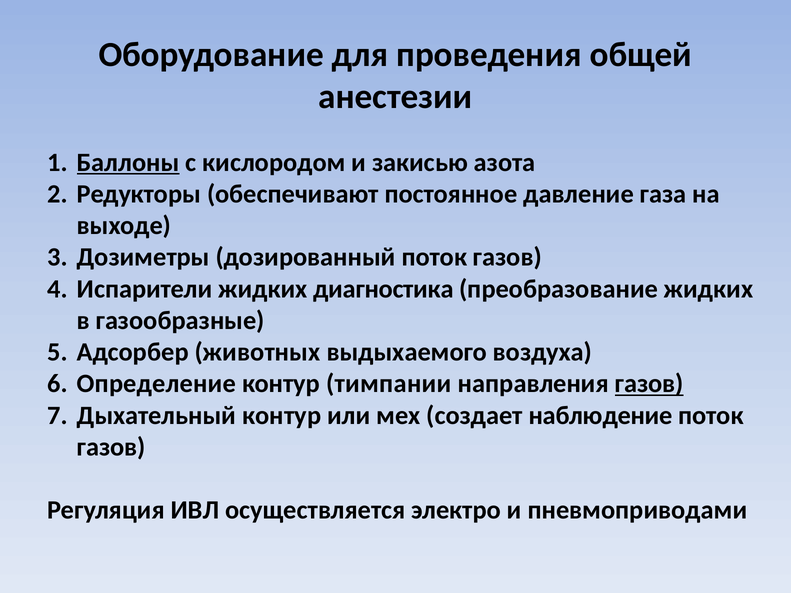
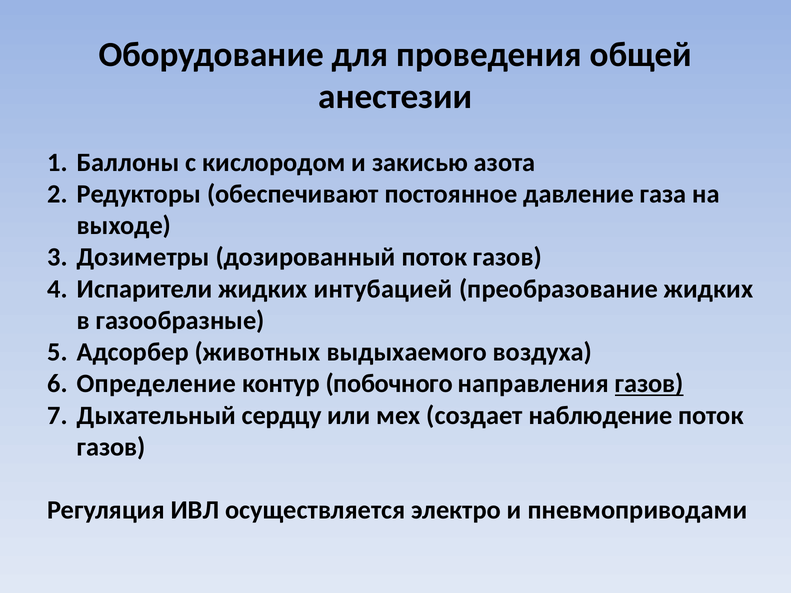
Баллоны underline: present -> none
диагностика: диагностика -> интубацией
тимпании: тимпании -> побочного
Дыхательный контур: контур -> сердцу
